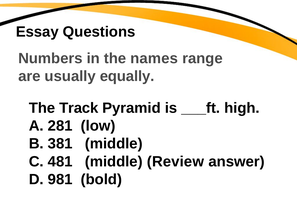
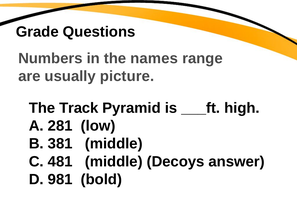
Essay: Essay -> Grade
equally: equally -> picture
Review: Review -> Decoys
